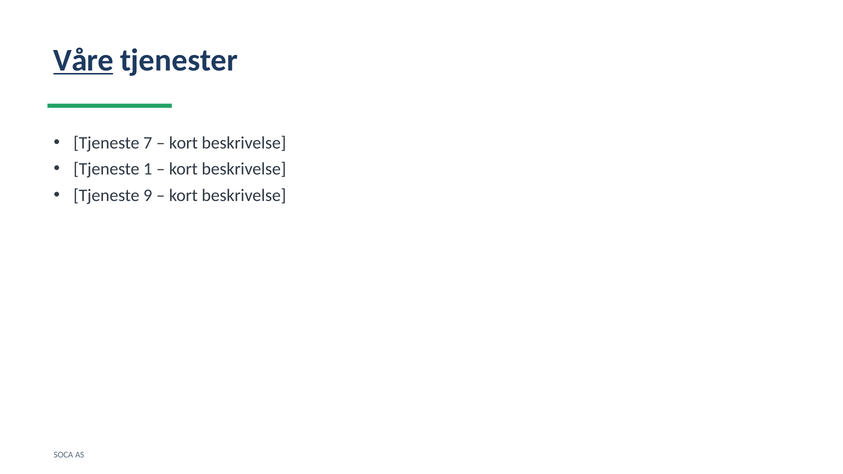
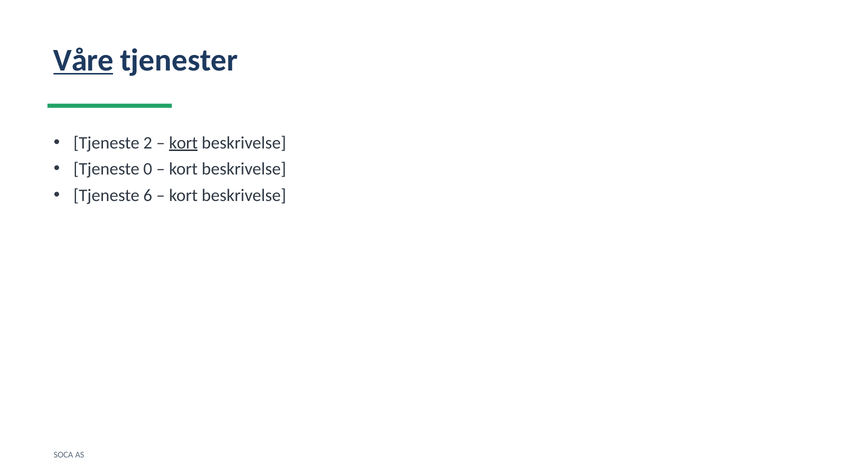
7: 7 -> 2
kort at (183, 143) underline: none -> present
1: 1 -> 0
9: 9 -> 6
